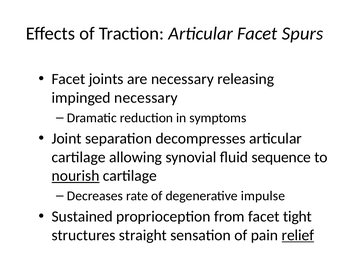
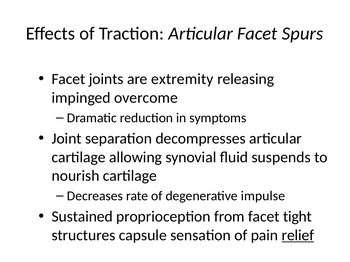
are necessary: necessary -> extremity
impinged necessary: necessary -> overcome
sequence: sequence -> suspends
nourish underline: present -> none
straight: straight -> capsule
